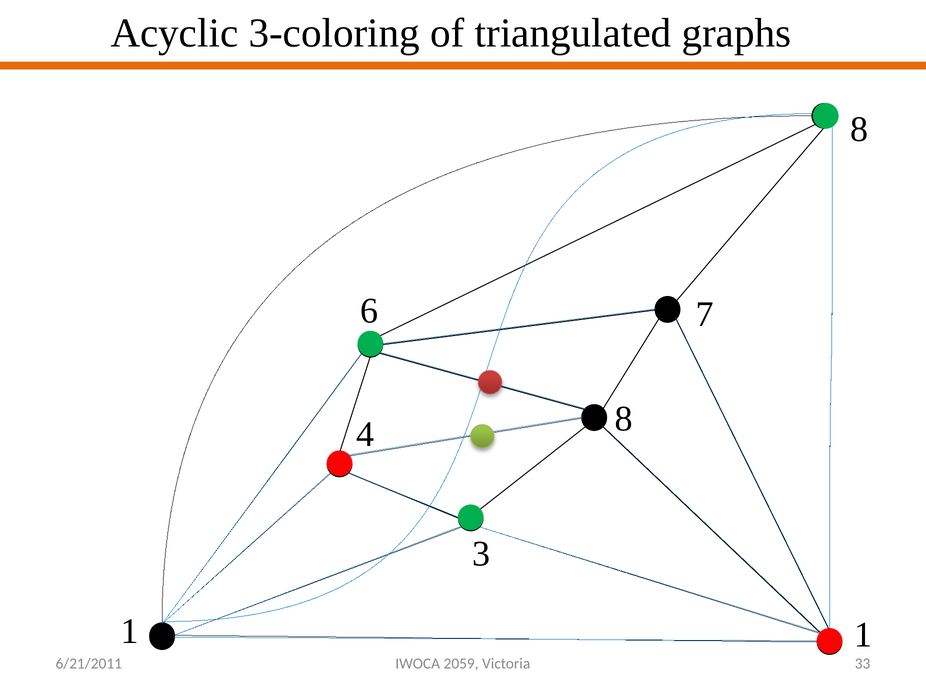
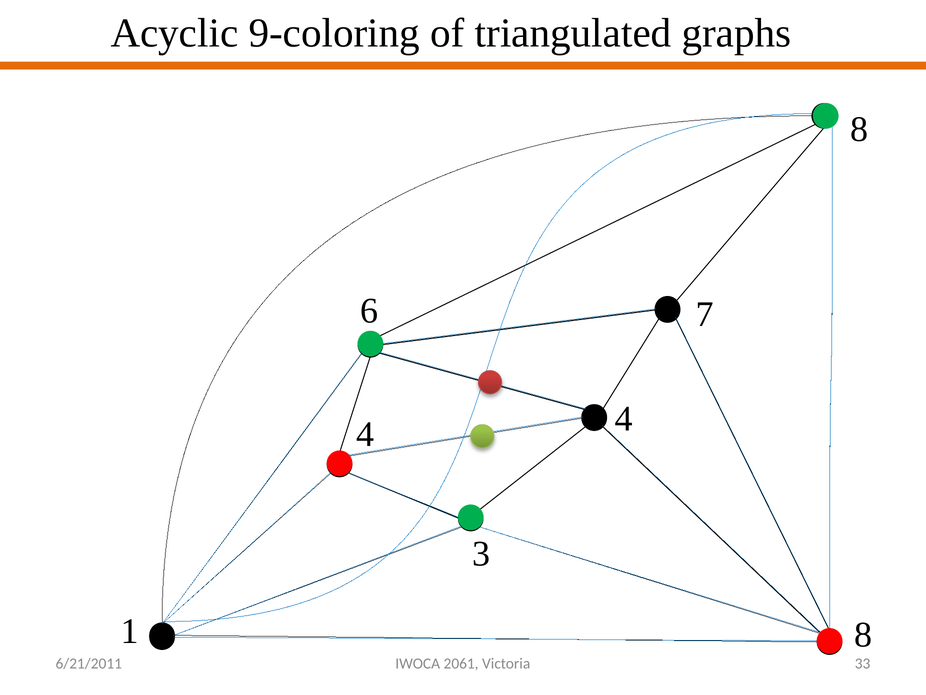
3-coloring: 3-coloring -> 9-coloring
4 8: 8 -> 4
1 at (863, 635): 1 -> 8
2059: 2059 -> 2061
